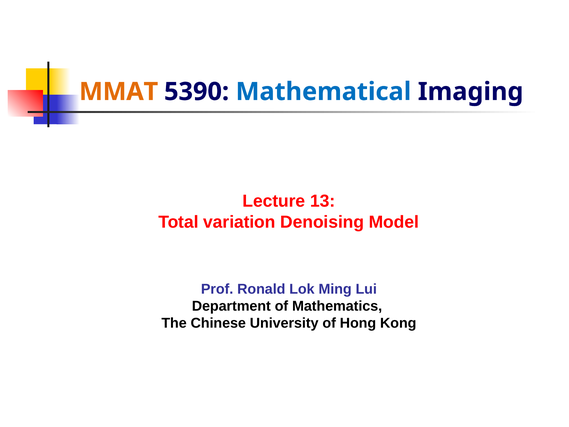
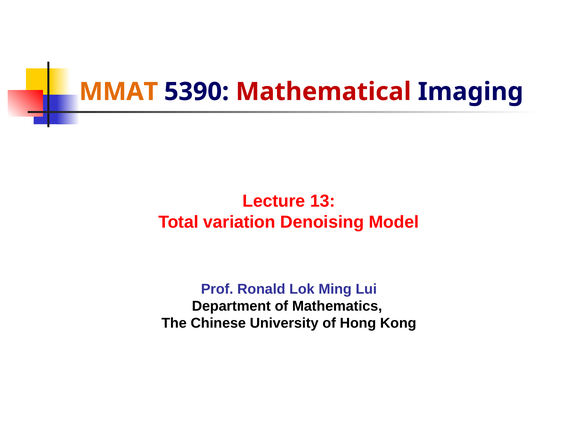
Mathematical colour: blue -> red
